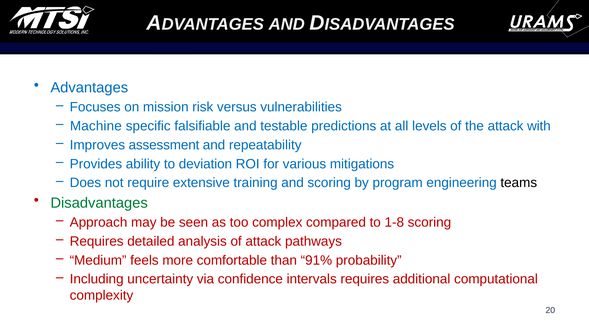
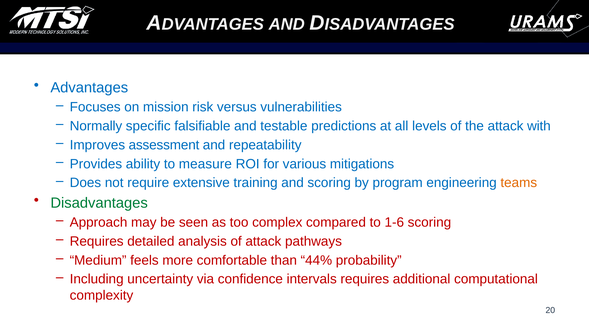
Machine: Machine -> Normally
deviation: deviation -> measure
teams colour: black -> orange
1-8: 1-8 -> 1-6
91%: 91% -> 44%
